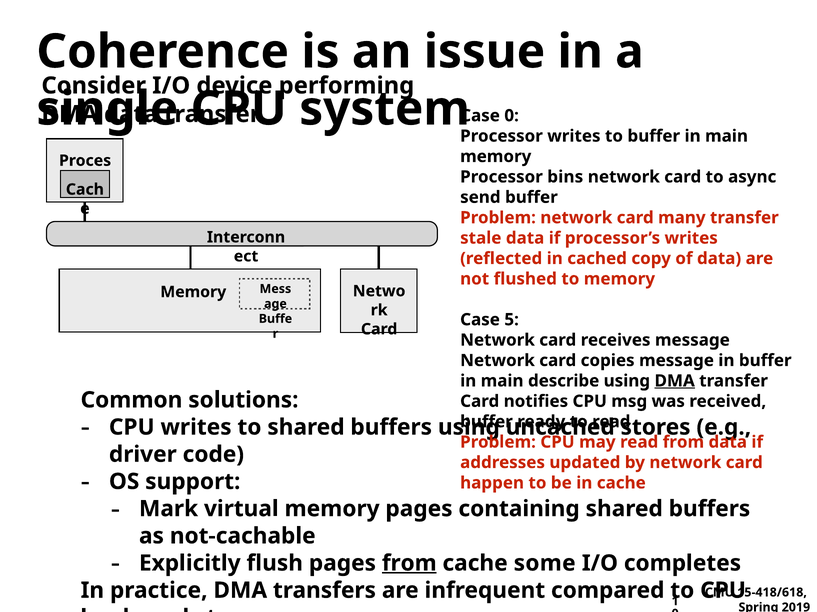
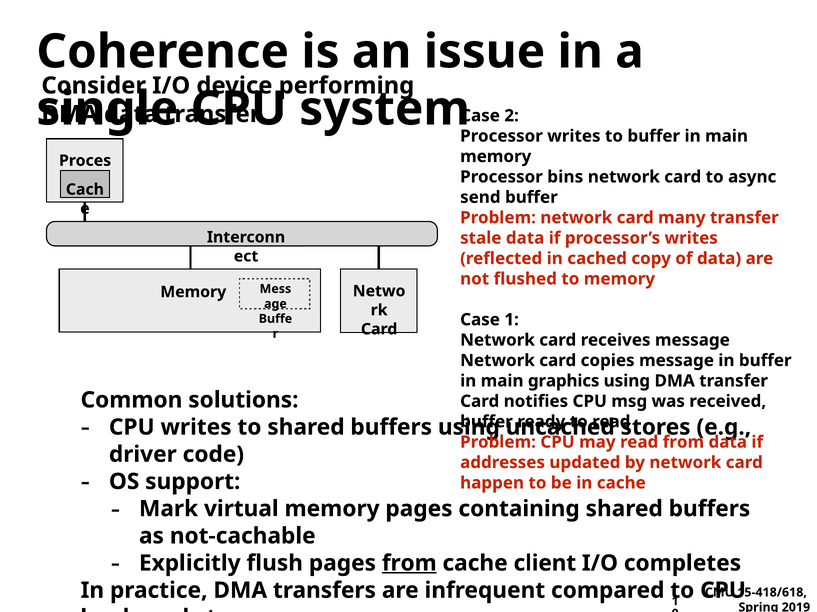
Case 0: 0 -> 2
Case 5: 5 -> 1
describe: describe -> graphics
DMA at (675, 381) underline: present -> none
some: some -> client
